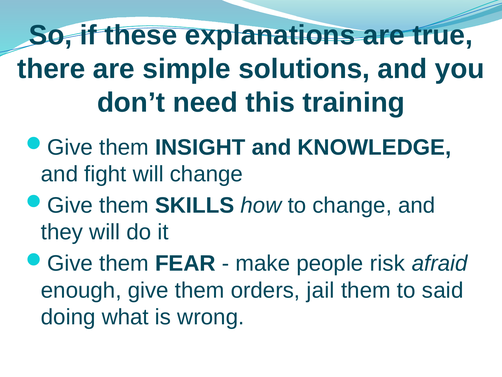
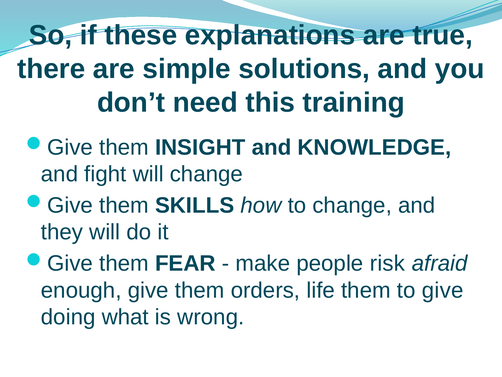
jail: jail -> life
to said: said -> give
